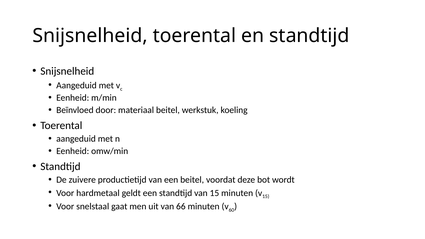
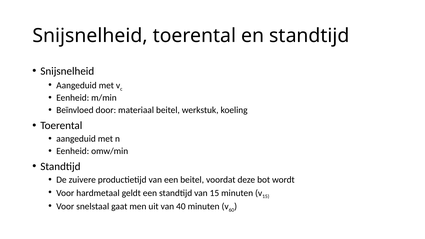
66: 66 -> 40
